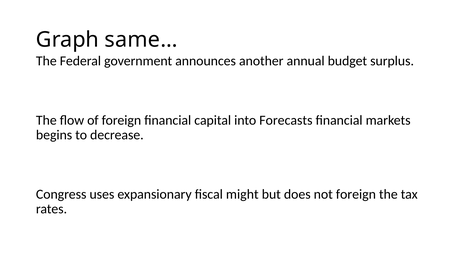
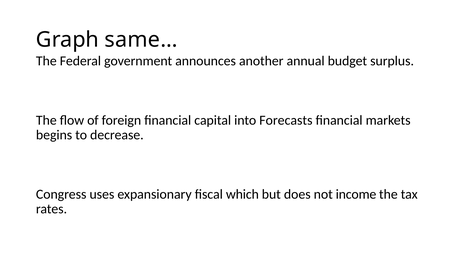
might: might -> which
not foreign: foreign -> income
